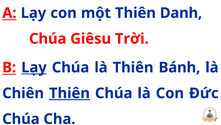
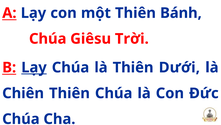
Danh: Danh -> Bánh
Bánh: Bánh -> Dưới
Thiên at (69, 93) underline: present -> none
